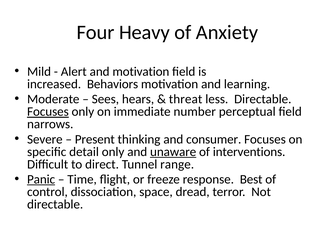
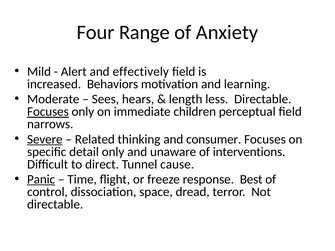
Heavy: Heavy -> Range
and motivation: motivation -> effectively
threat: threat -> length
number: number -> children
Severe underline: none -> present
Present: Present -> Related
unaware underline: present -> none
range: range -> cause
